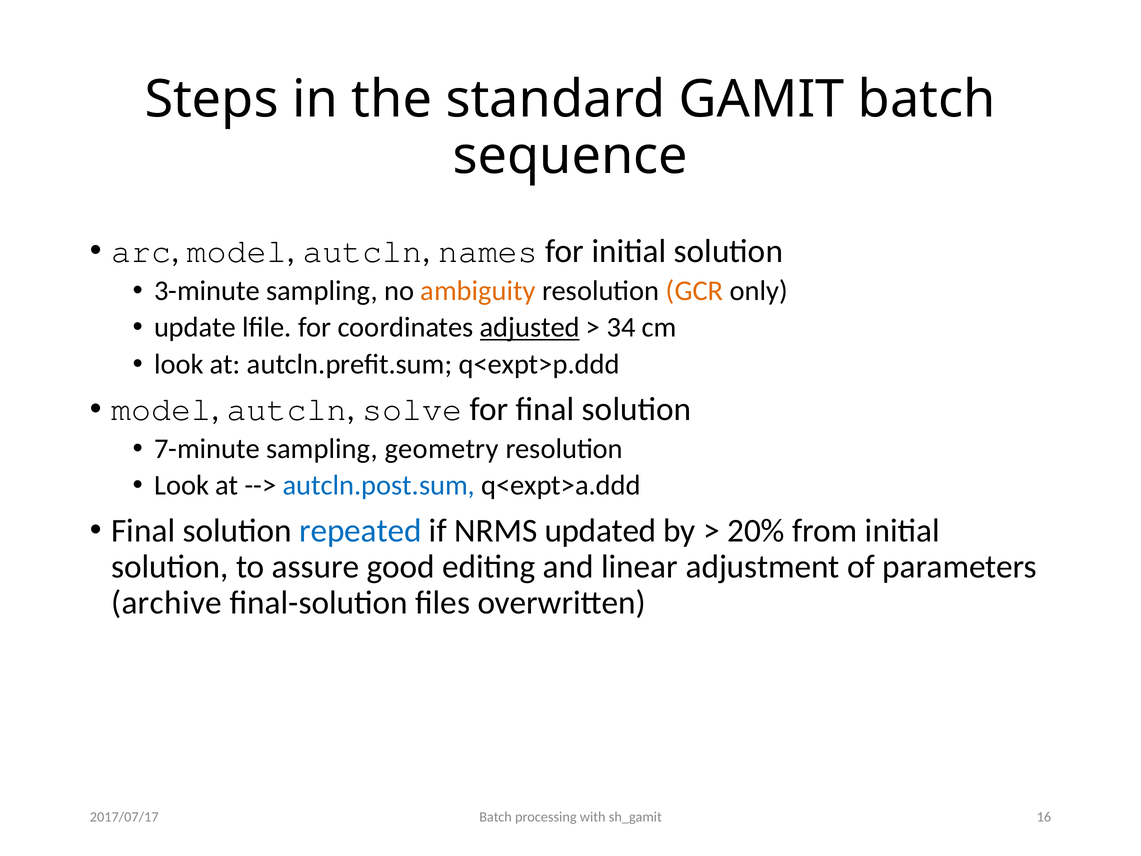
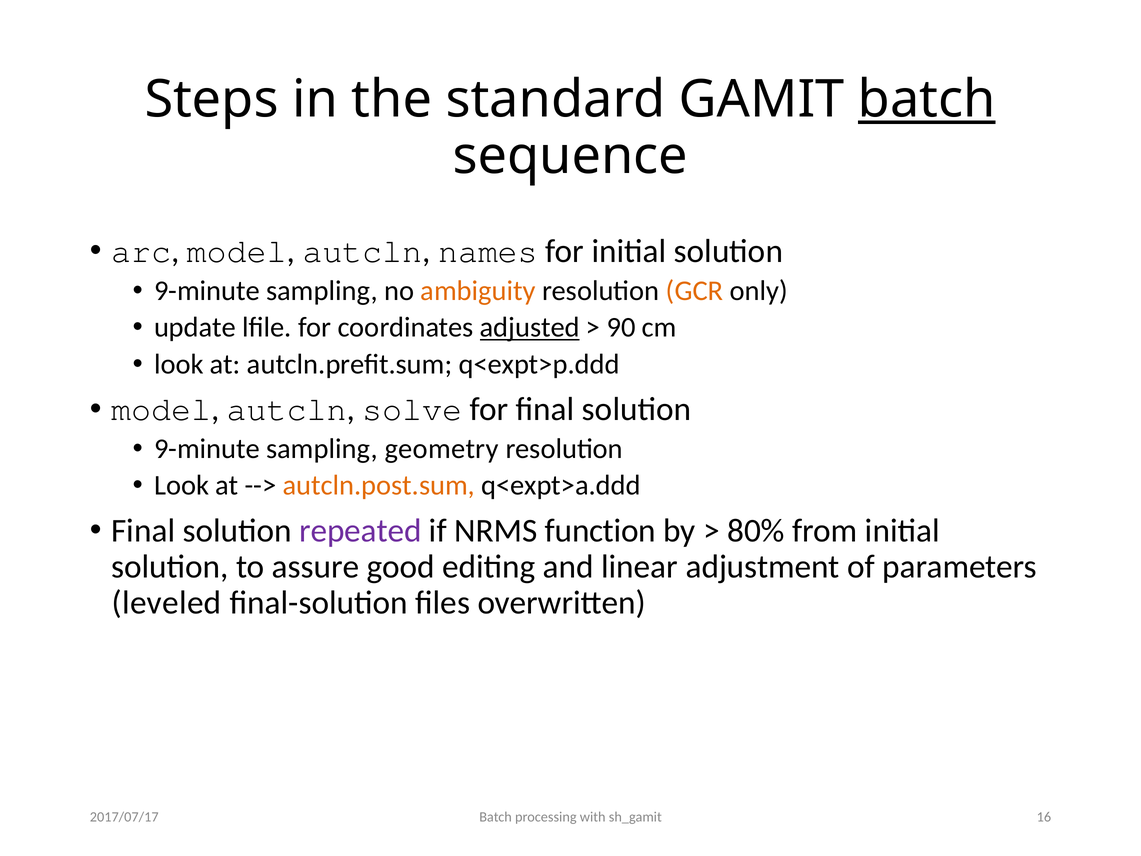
batch at (927, 100) underline: none -> present
3-minute at (207, 291): 3-minute -> 9-minute
34: 34 -> 90
7-minute at (207, 449): 7-minute -> 9-minute
autcln.post.sum colour: blue -> orange
repeated colour: blue -> purple
updated: updated -> function
20%: 20% -> 80%
archive: archive -> leveled
